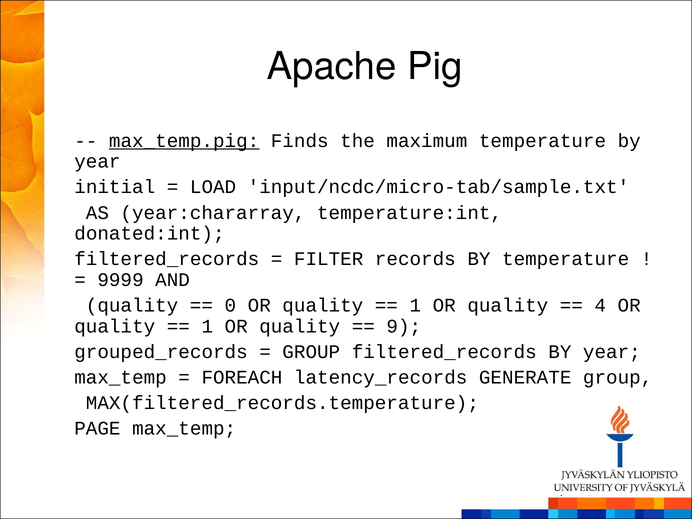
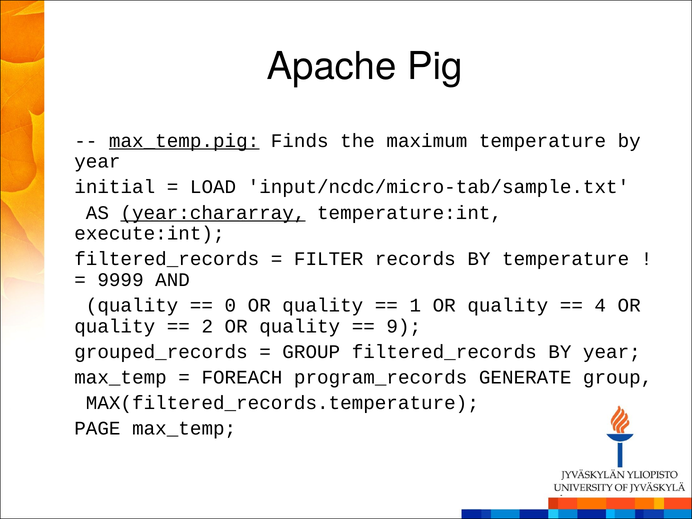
year:chararray underline: none -> present
donated:int: donated:int -> execute:int
1 at (207, 326): 1 -> 2
latency_records: latency_records -> program_records
